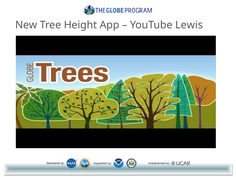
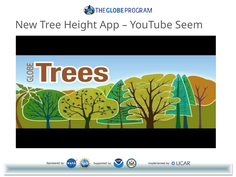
Lewis: Lewis -> Seem
